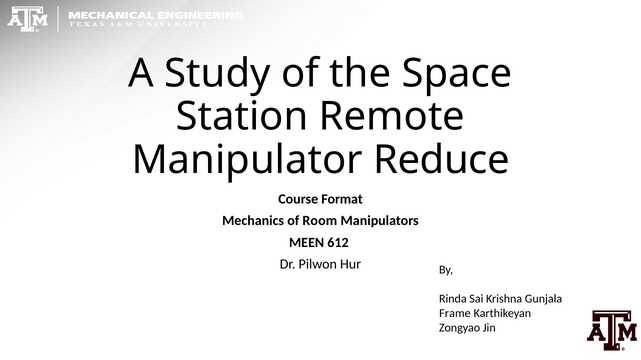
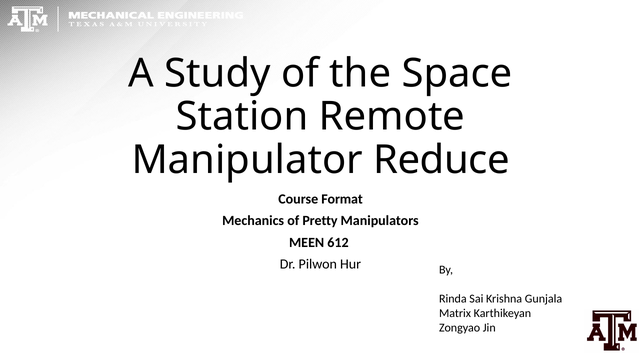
Room: Room -> Pretty
Frame: Frame -> Matrix
